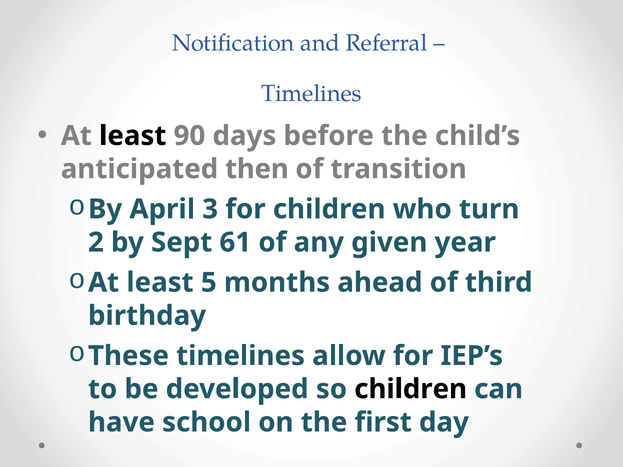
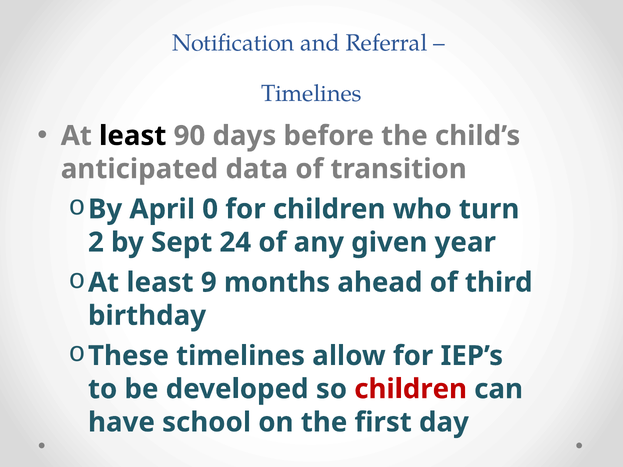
then: then -> data
3: 3 -> 0
61: 61 -> 24
5: 5 -> 9
children at (411, 389) colour: black -> red
